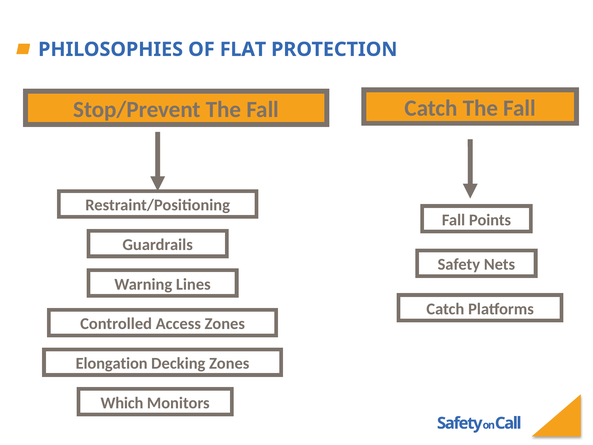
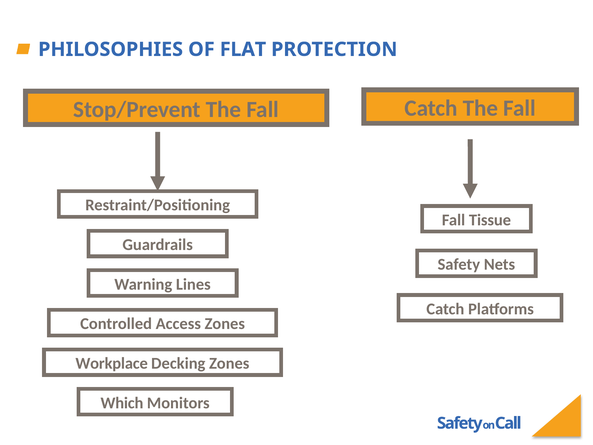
Points: Points -> Tissue
Elongation: Elongation -> Workplace
